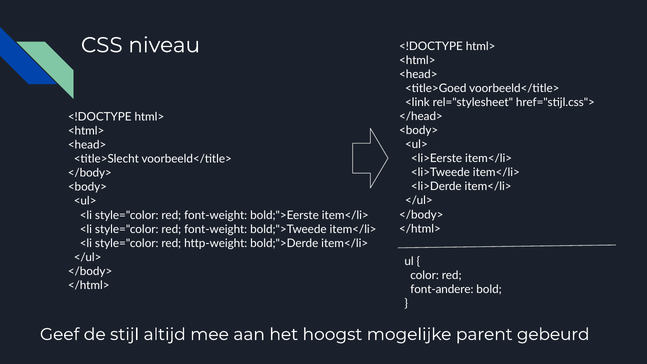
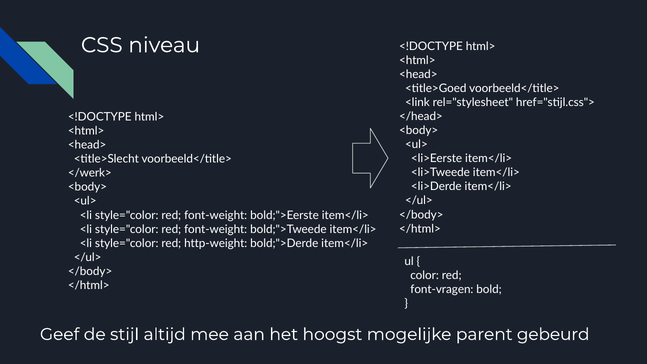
</body> at (90, 173): </body> -> </werk>
font-andere: font-andere -> font-vragen
